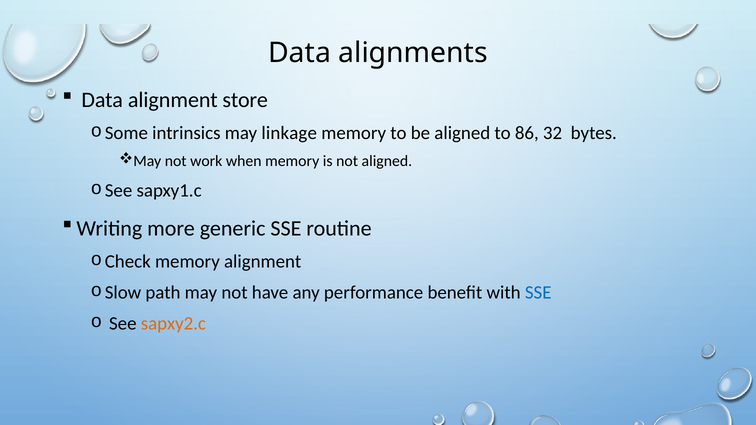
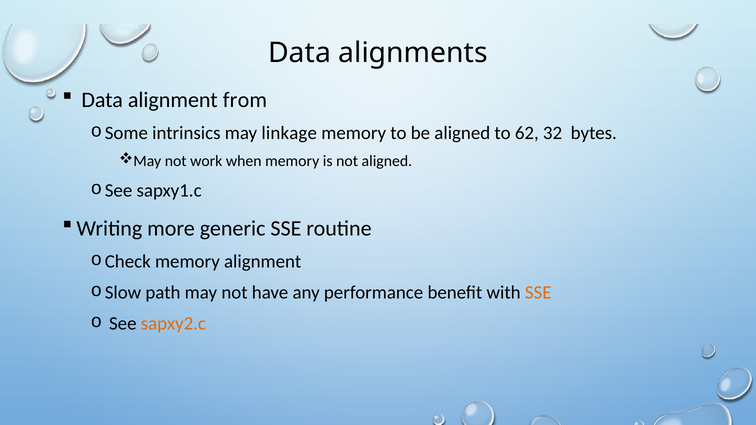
store: store -> from
86: 86 -> 62
SSE at (538, 293) colour: blue -> orange
